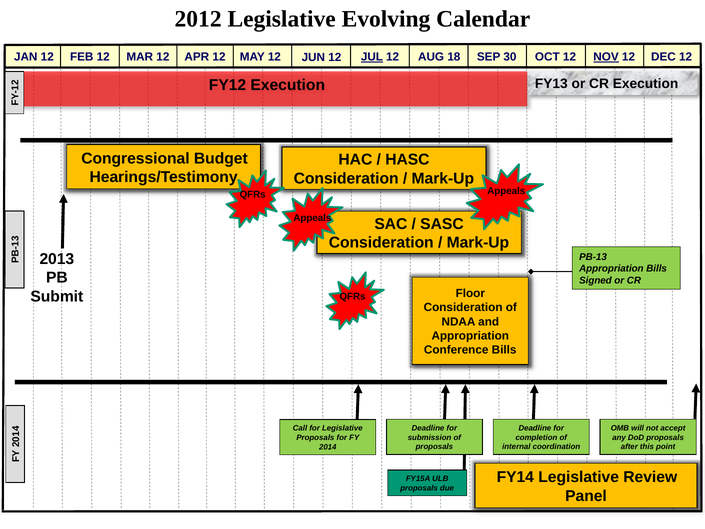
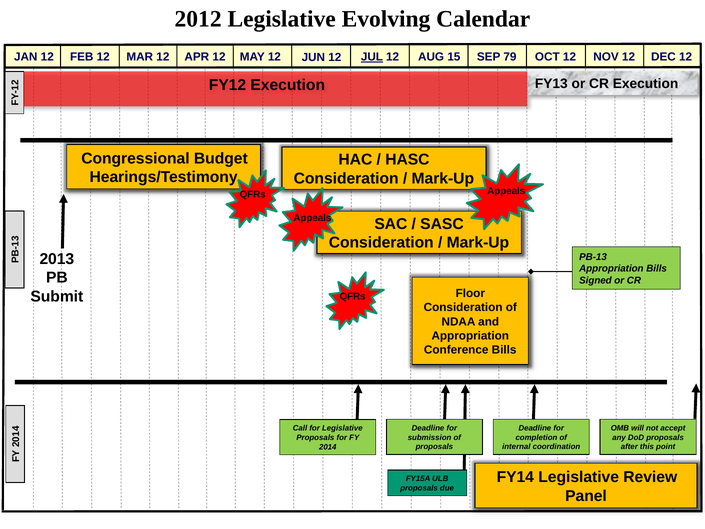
18: 18 -> 15
30: 30 -> 79
NOV underline: present -> none
